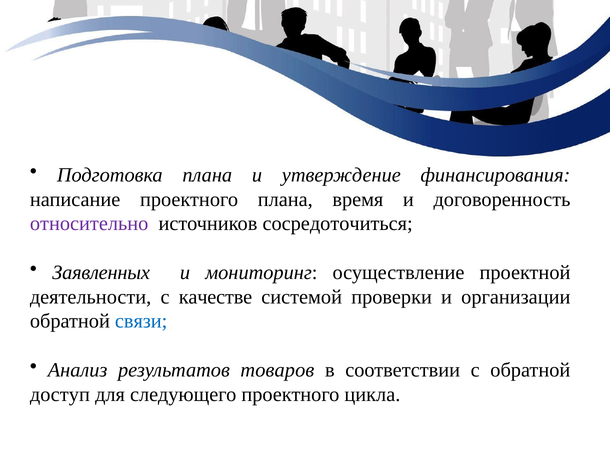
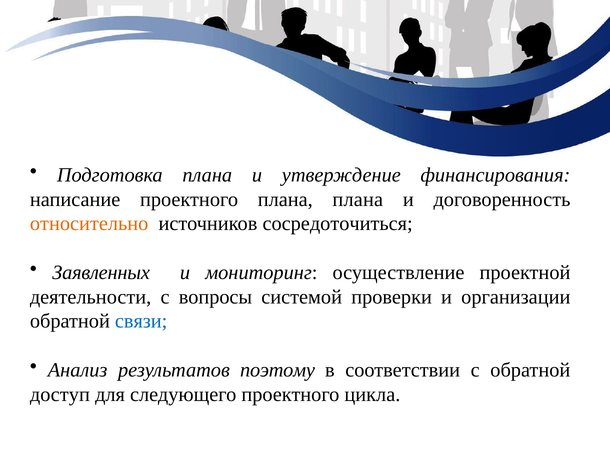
плана время: время -> плана
относительно colour: purple -> orange
качестве: качестве -> вопросы
товаров: товаров -> поэтому
